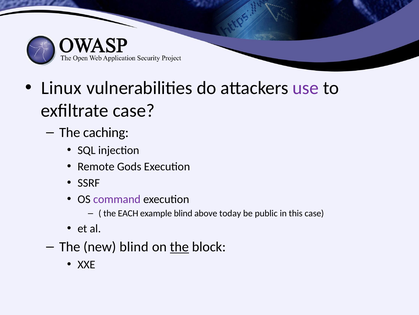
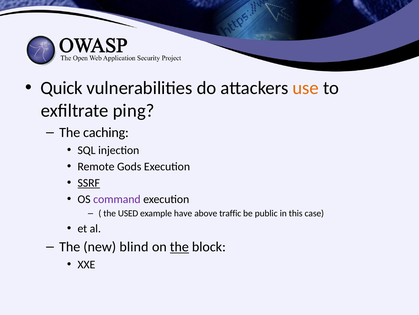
Linux: Linux -> Quick
use colour: purple -> orange
exfiltrate case: case -> ping
SSRF underline: none -> present
EACH: EACH -> USED
example blind: blind -> have
today: today -> traffic
